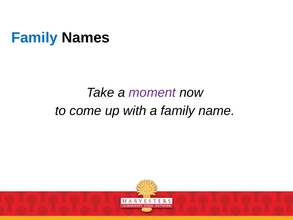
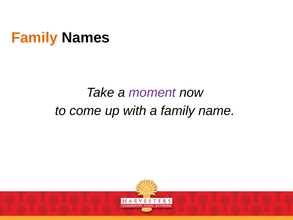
Family at (34, 38) colour: blue -> orange
